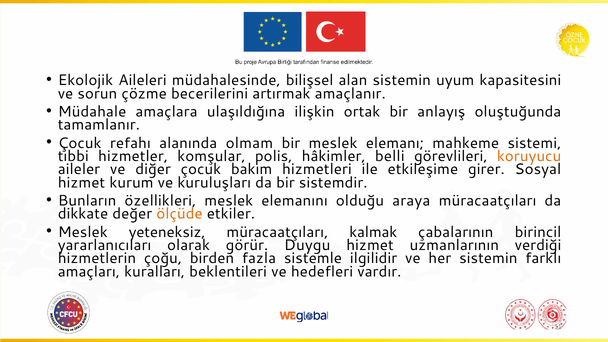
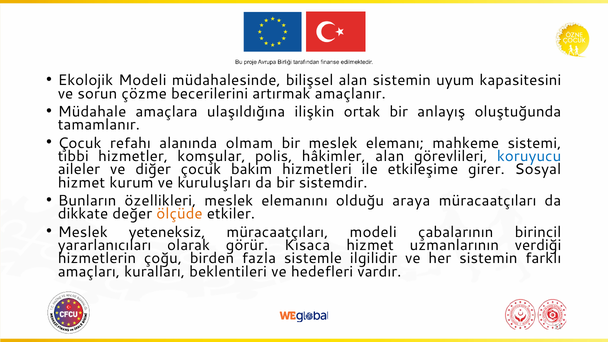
Ekolojik Aileleri: Aileleri -> Modeli
hâkimler belli: belli -> alan
koruyucu colour: orange -> blue
müracaatçıları kalmak: kalmak -> modeli
Duygu: Duygu -> Kısaca
